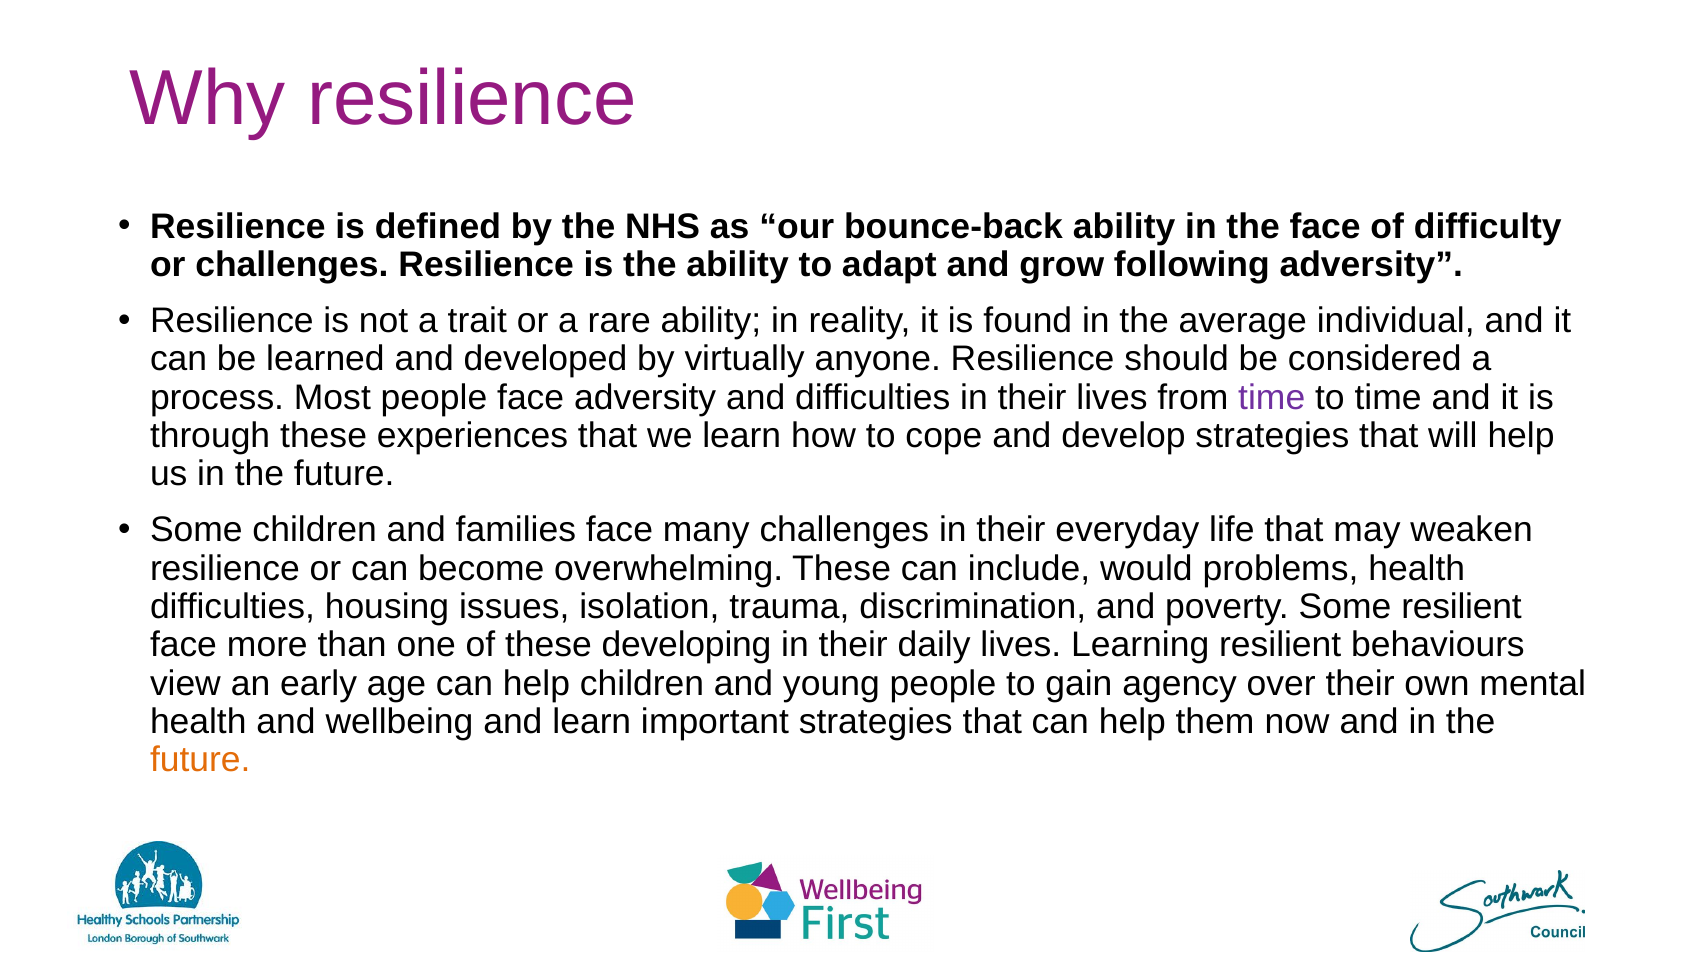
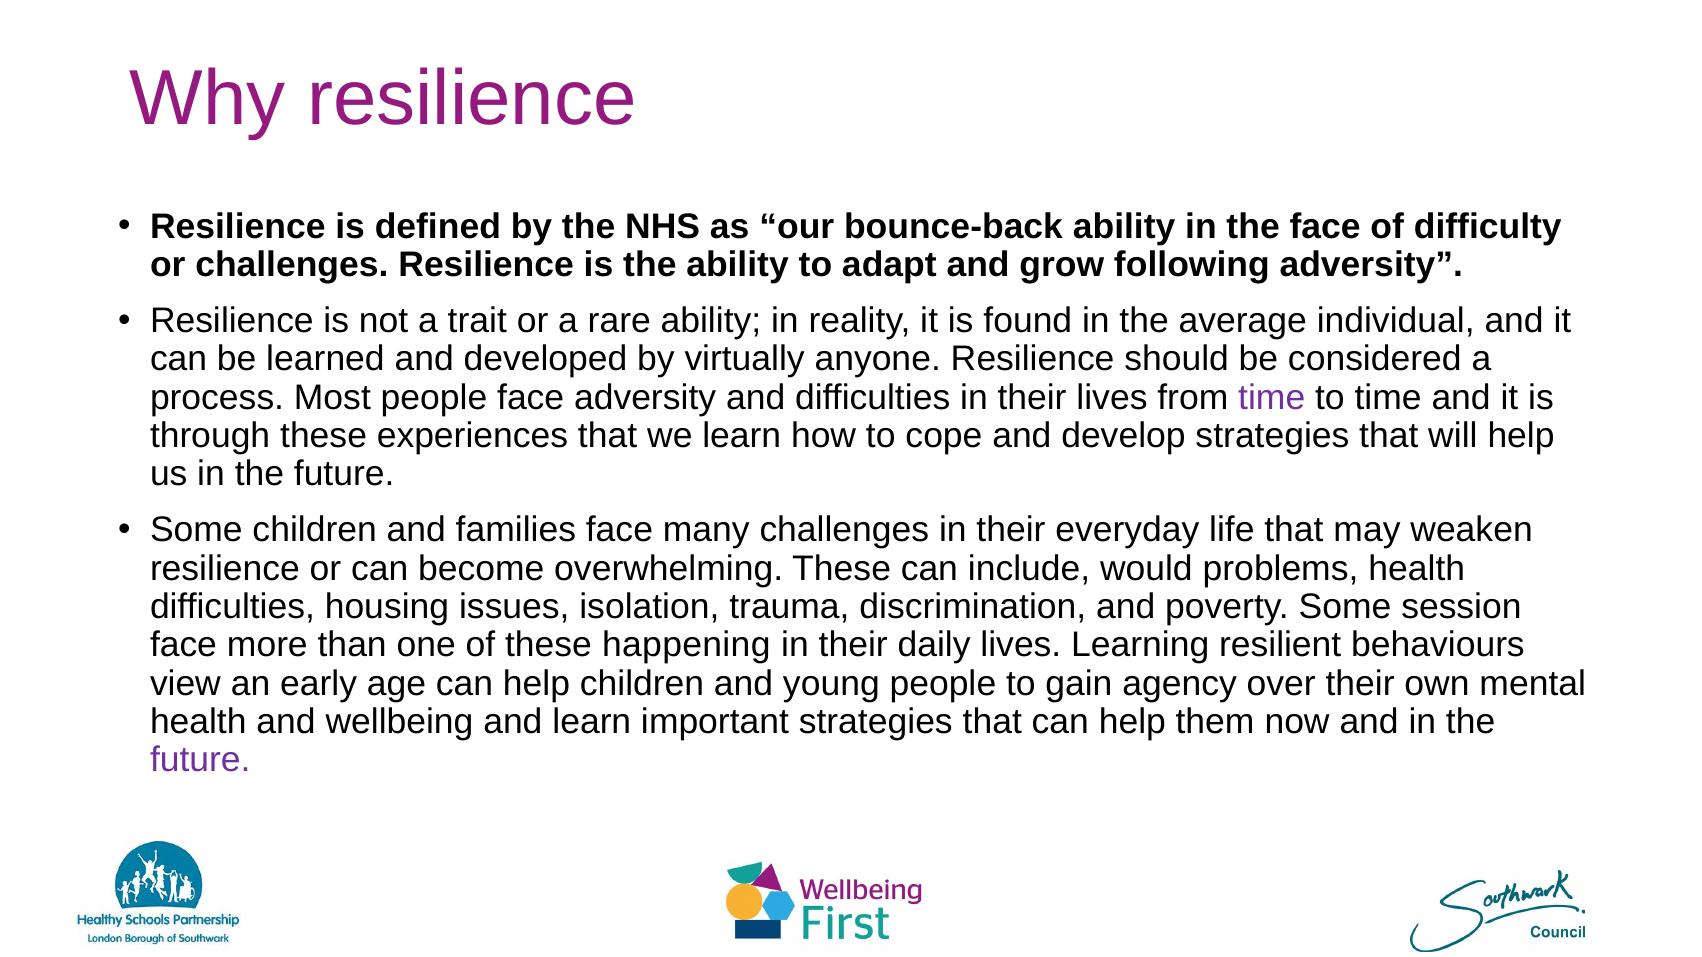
Some resilient: resilient -> session
developing: developing -> happening
future at (200, 760) colour: orange -> purple
